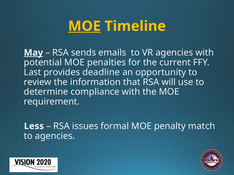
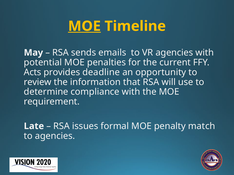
May underline: present -> none
Last: Last -> Acts
Less: Less -> Late
